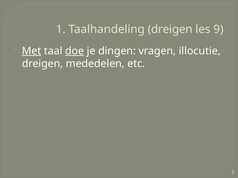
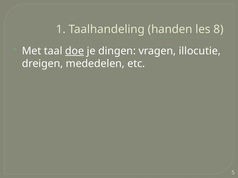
Taalhandeling dreigen: dreigen -> handen
9: 9 -> 8
Met underline: present -> none
